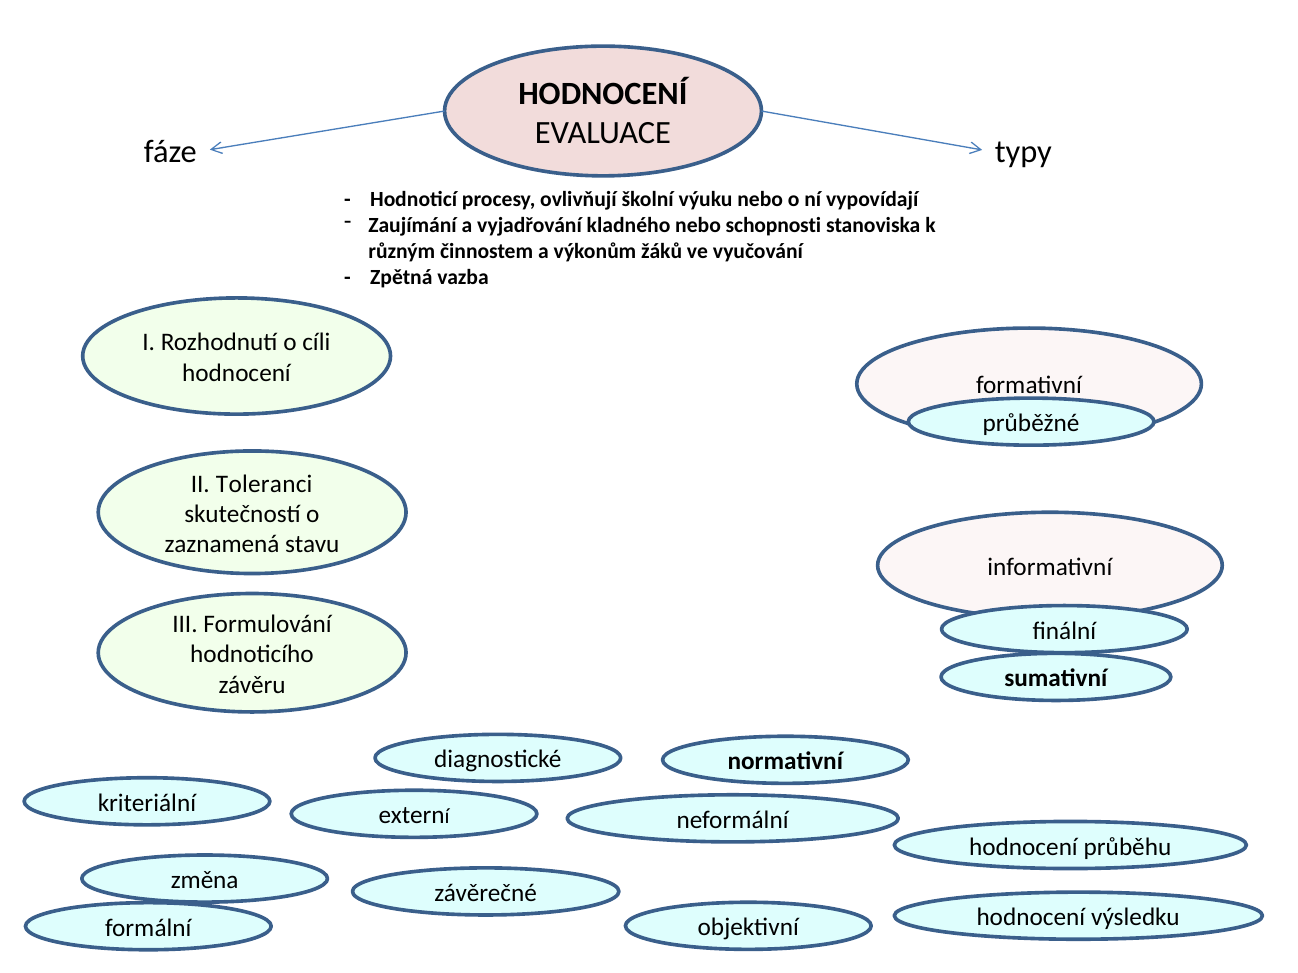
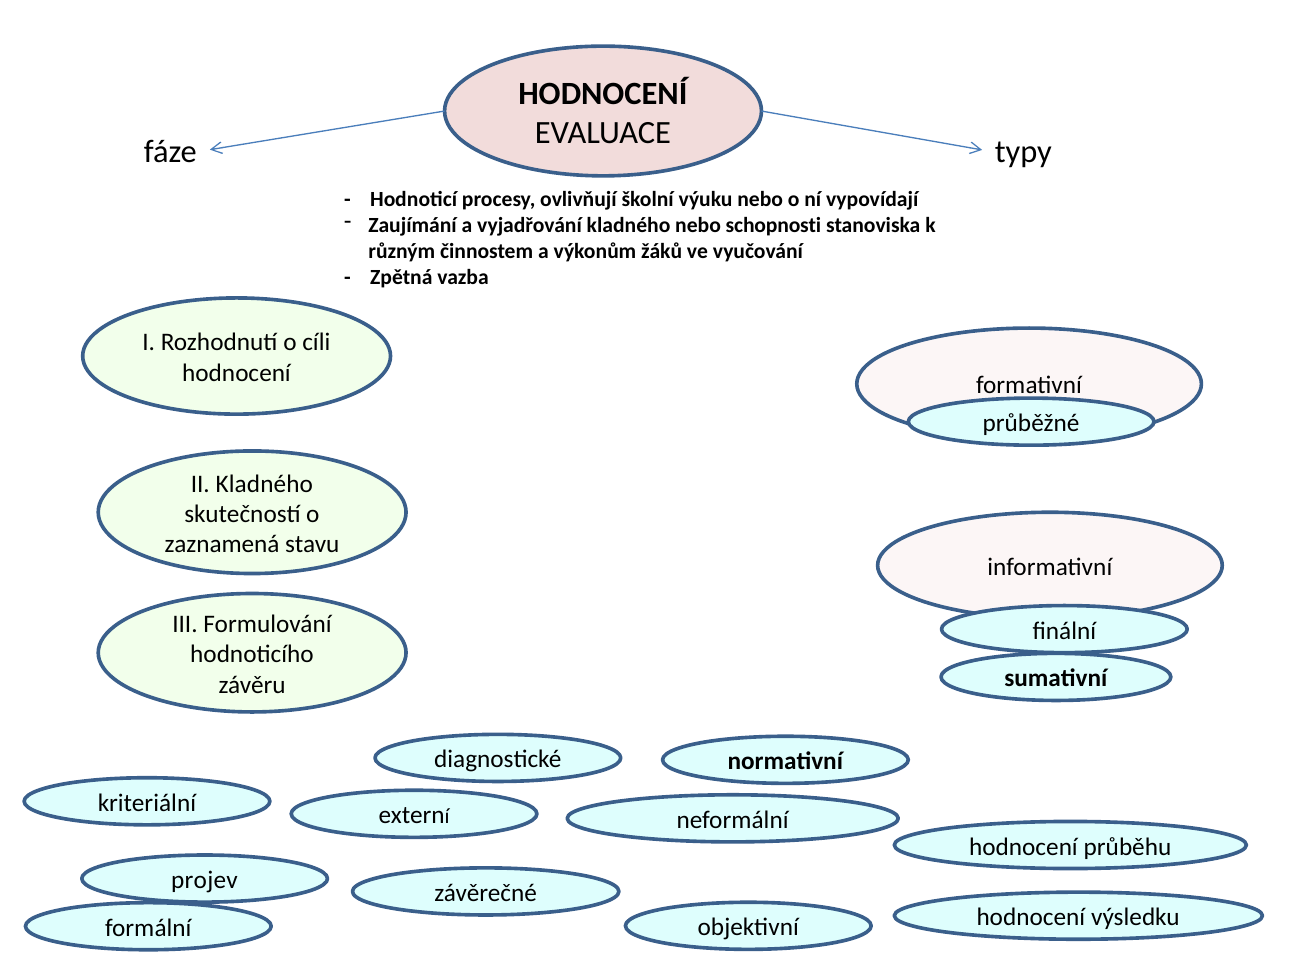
II Toleranci: Toleranci -> Kladného
změna: změna -> projev
